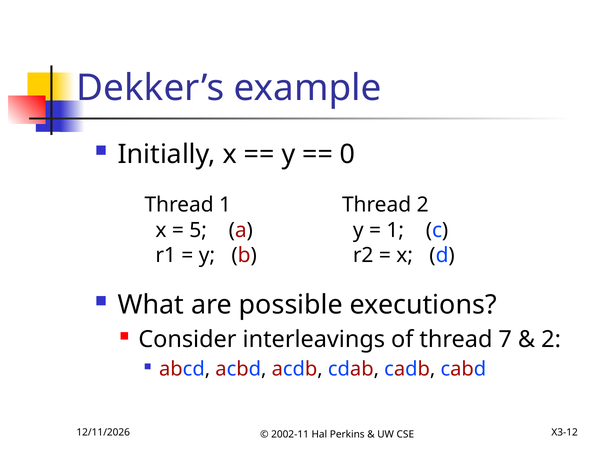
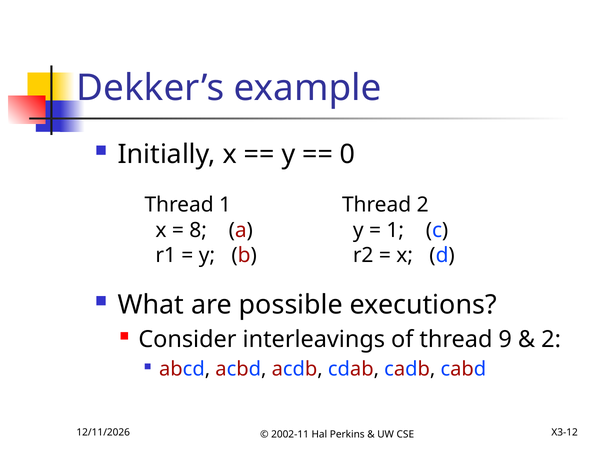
5: 5 -> 8
7: 7 -> 9
